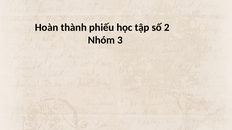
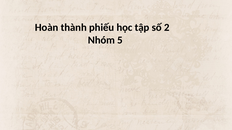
3: 3 -> 5
